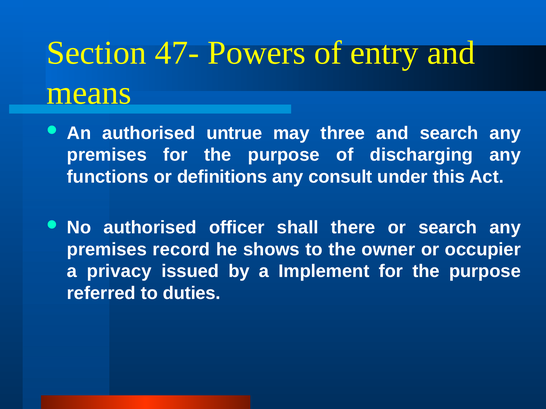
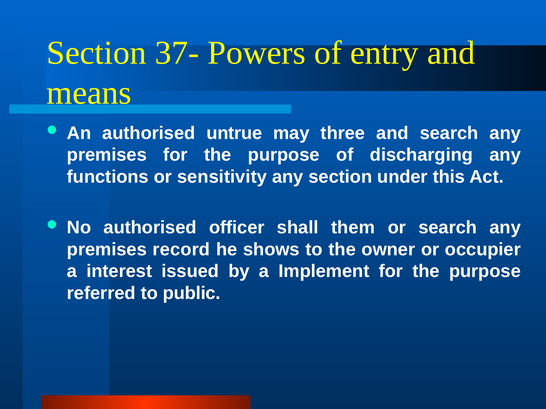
47-: 47- -> 37-
definitions: definitions -> sensitivity
any consult: consult -> section
there: there -> them
privacy: privacy -> interest
duties: duties -> public
